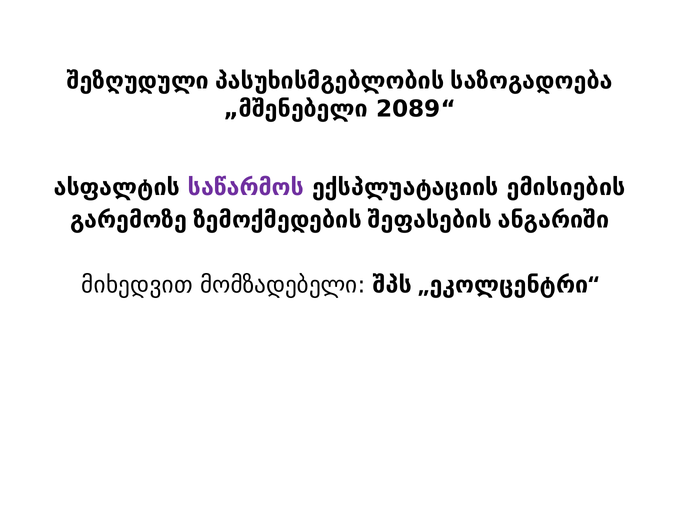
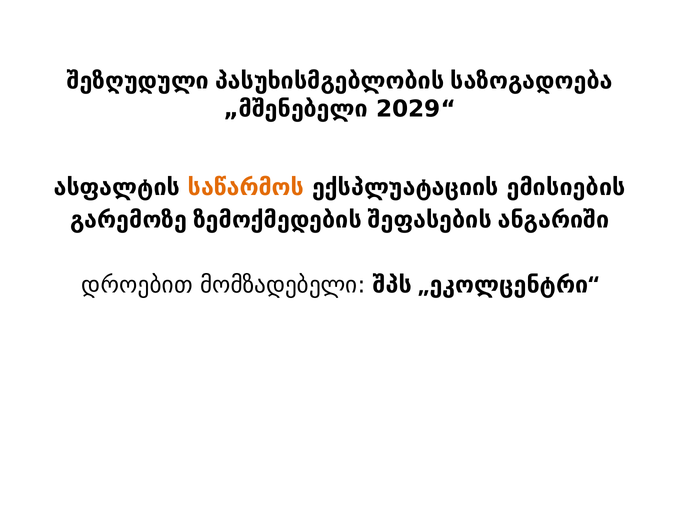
2089“: 2089“ -> 2029“
საწარმოს colour: purple -> orange
მიხედვით: მიხედვით -> დროებით
